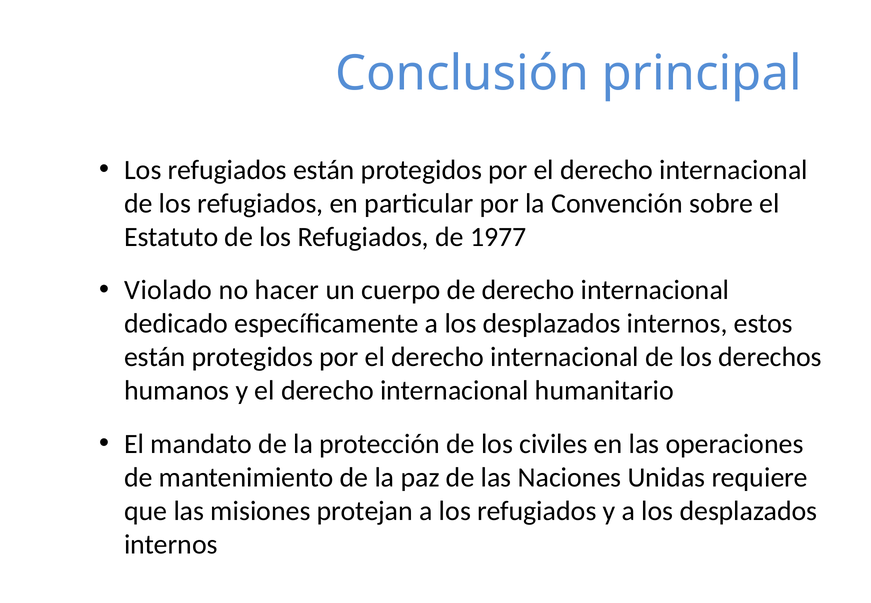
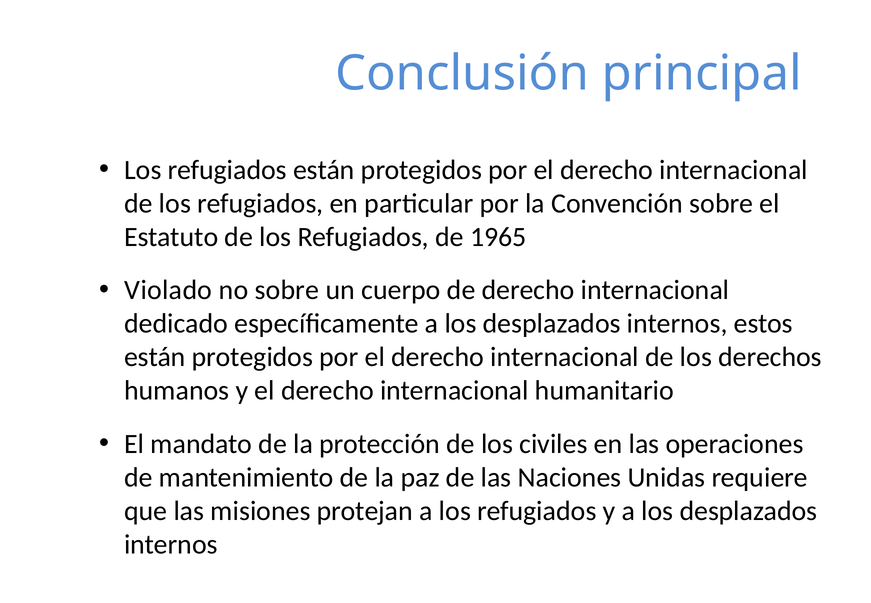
1977: 1977 -> 1965
no hacer: hacer -> sobre
